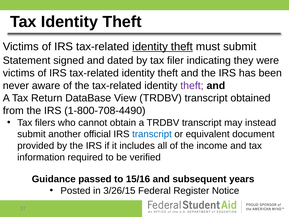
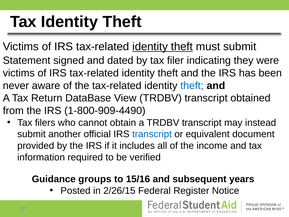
theft at (192, 85) colour: purple -> blue
1-800-708-4490: 1-800-708-4490 -> 1-800-909-4490
passed: passed -> groups
3/26/15: 3/26/15 -> 2/26/15
